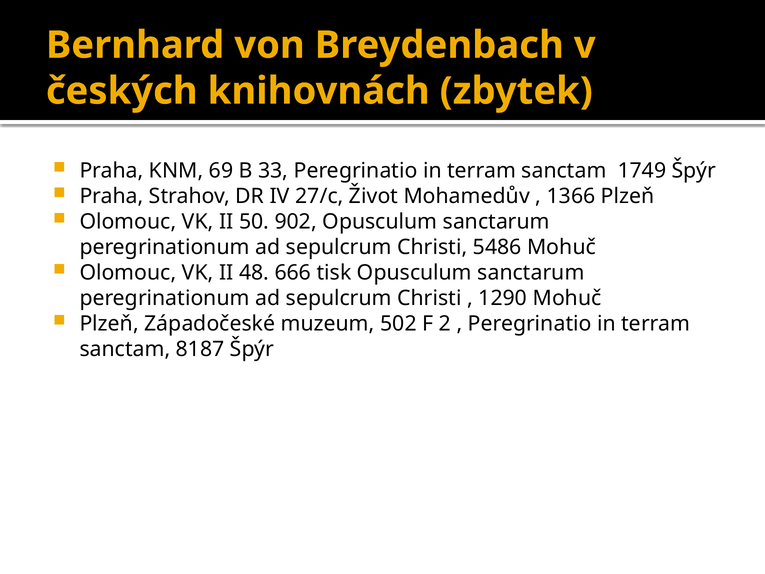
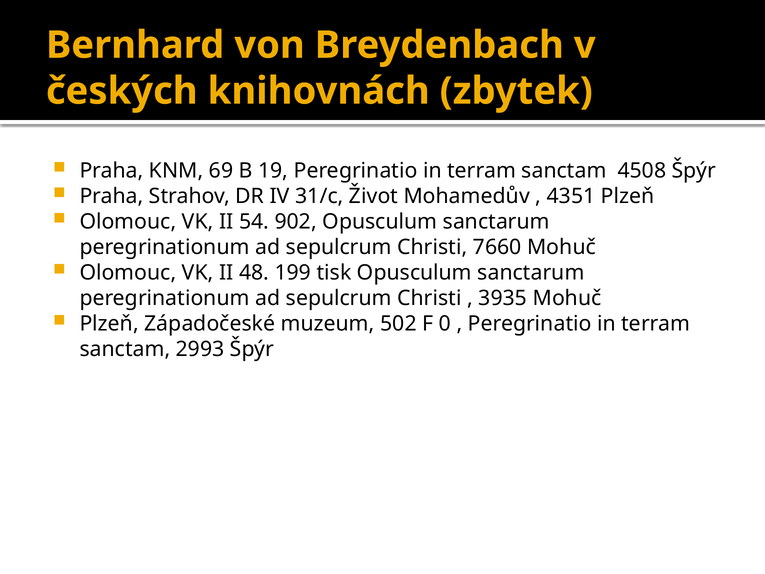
33: 33 -> 19
1749: 1749 -> 4508
27/c: 27/c -> 31/c
1366: 1366 -> 4351
50: 50 -> 54
5486: 5486 -> 7660
666: 666 -> 199
1290: 1290 -> 3935
2: 2 -> 0
8187: 8187 -> 2993
